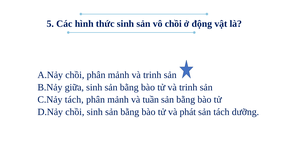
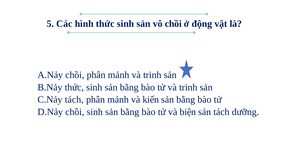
giữa at (74, 88): giữa -> thức
tuần: tuần -> kiến
phát: phát -> biện
